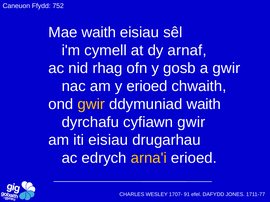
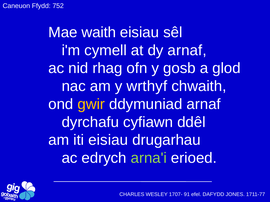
a gwir: gwir -> glod
y erioed: erioed -> wrthyf
ddymuniad waith: waith -> arnaf
cyfiawn gwir: gwir -> ddêl
arna'i colour: yellow -> light green
